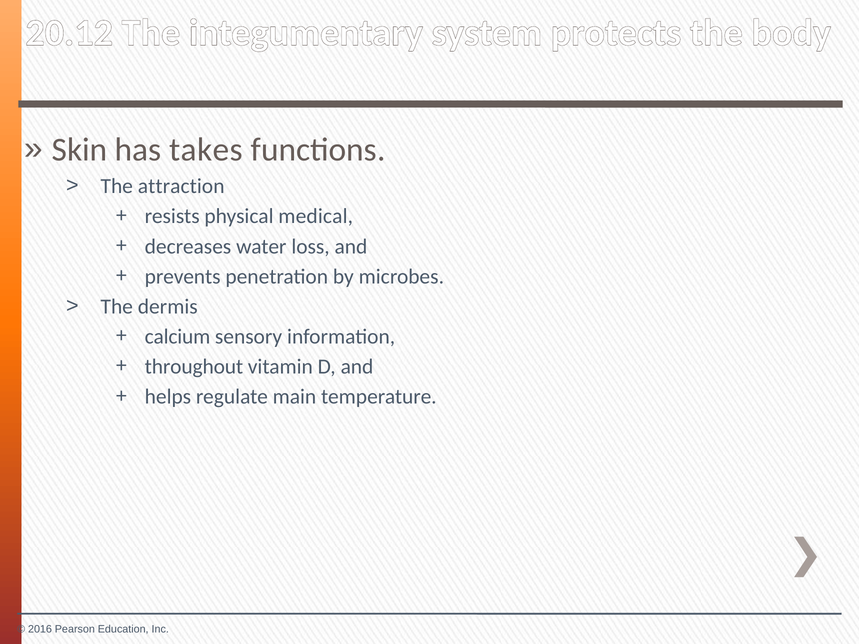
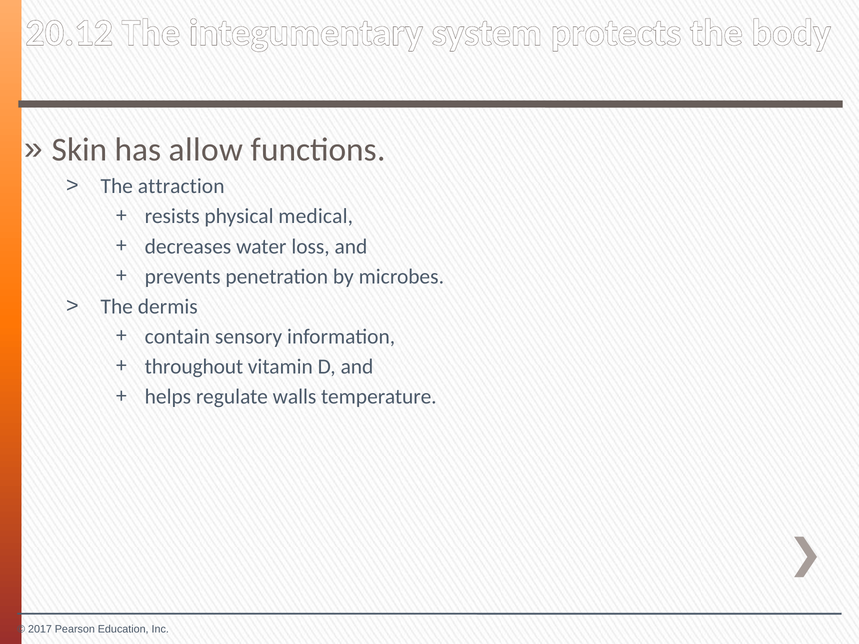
takes: takes -> allow
calcium: calcium -> contain
main: main -> walls
2016: 2016 -> 2017
